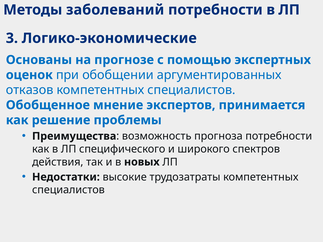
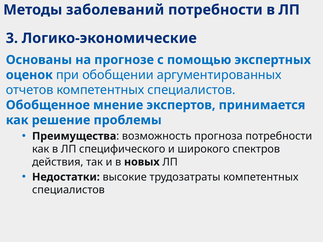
отказов: отказов -> отчетов
